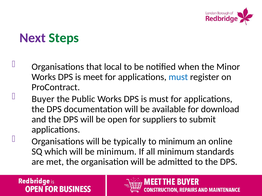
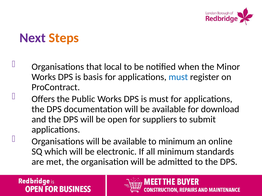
Steps colour: green -> orange
meet: meet -> basis
Buyer: Buyer -> Offers
Organisations will be typically: typically -> available
be minimum: minimum -> electronic
